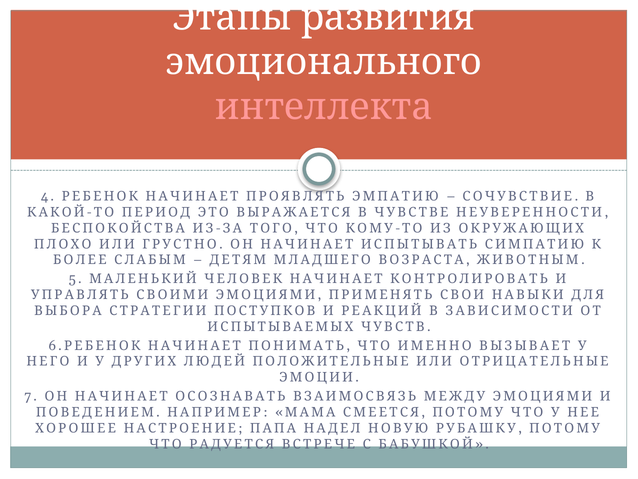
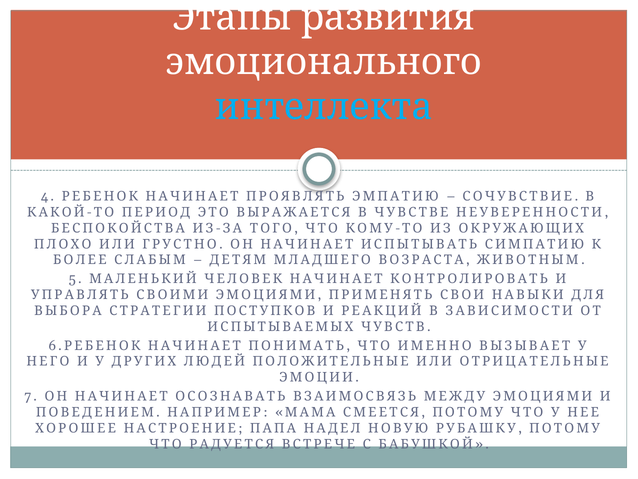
интеллекта colour: pink -> light blue
